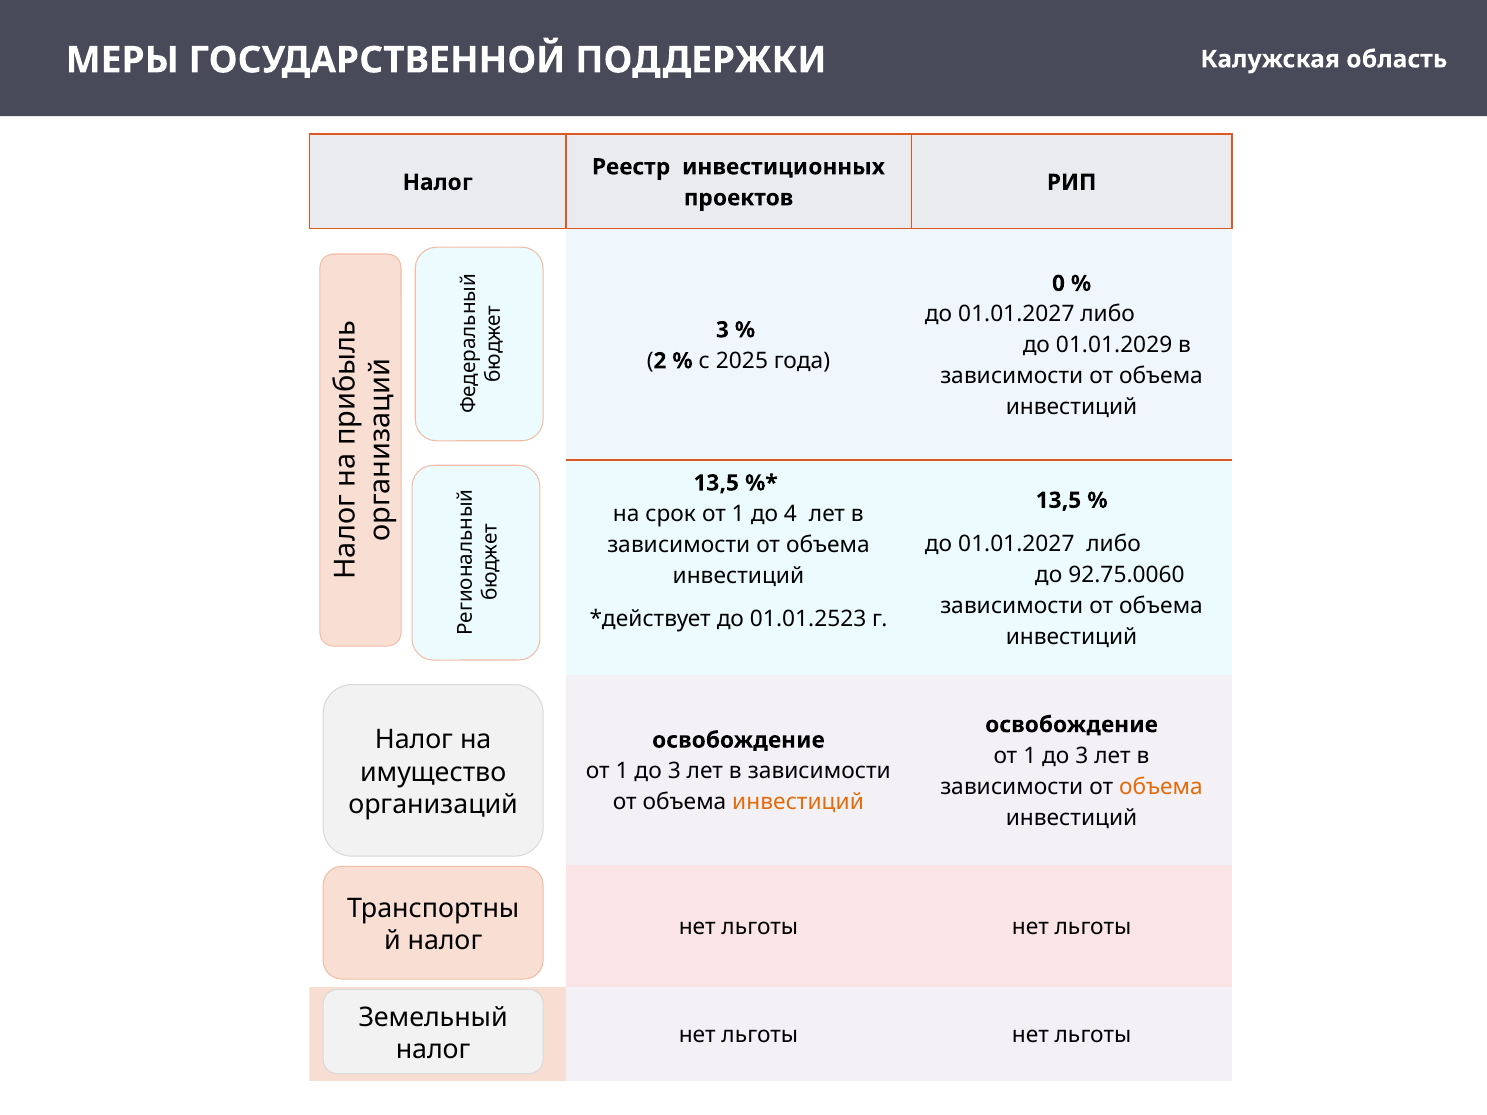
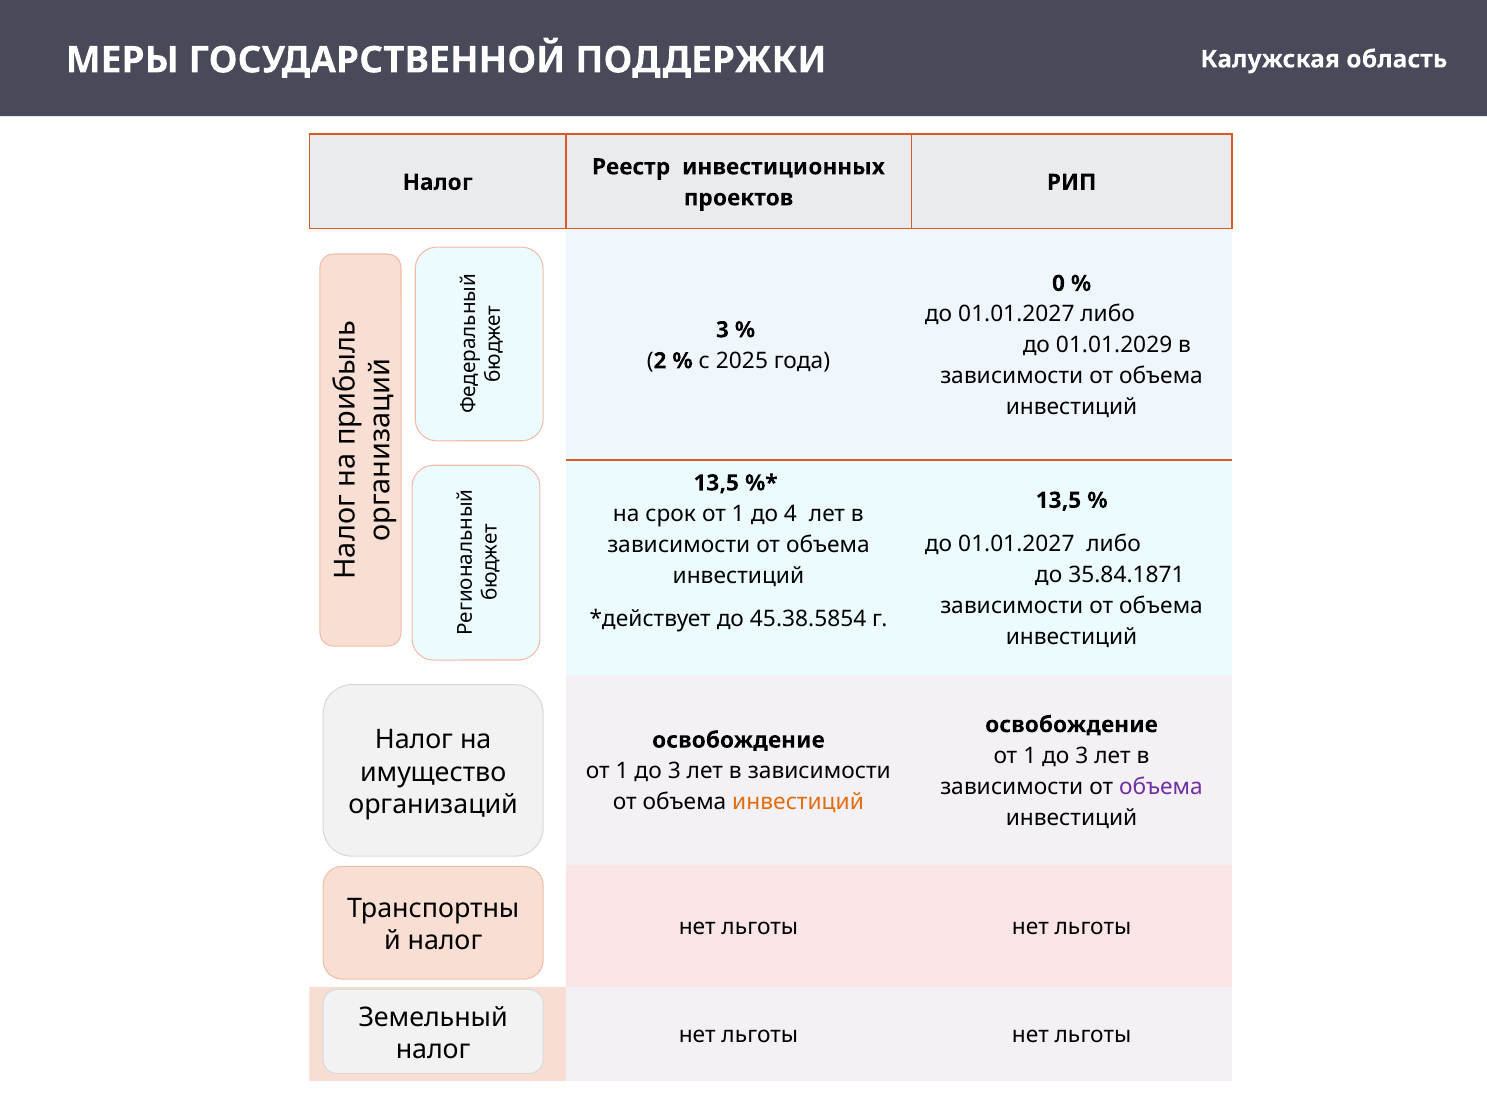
92.75.0060: 92.75.0060 -> 35.84.1871
01.01.2523: 01.01.2523 -> 45.38.5854
объема at (1161, 787) colour: orange -> purple
